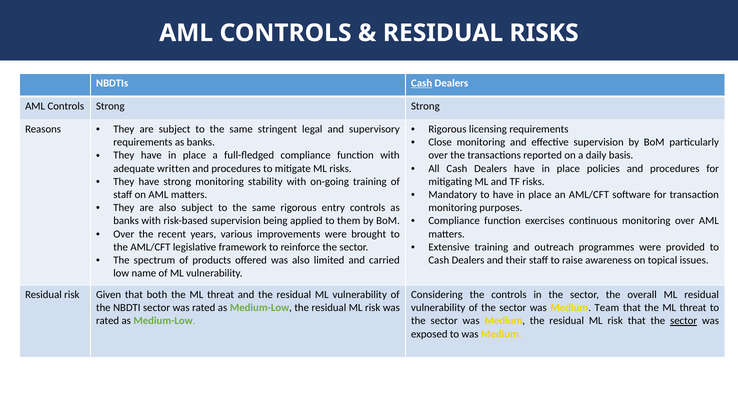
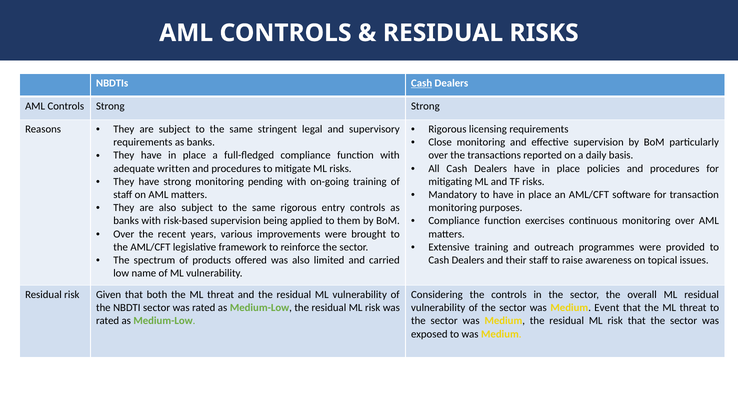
stability: stability -> pending
Team: Team -> Event
sector at (684, 321) underline: present -> none
